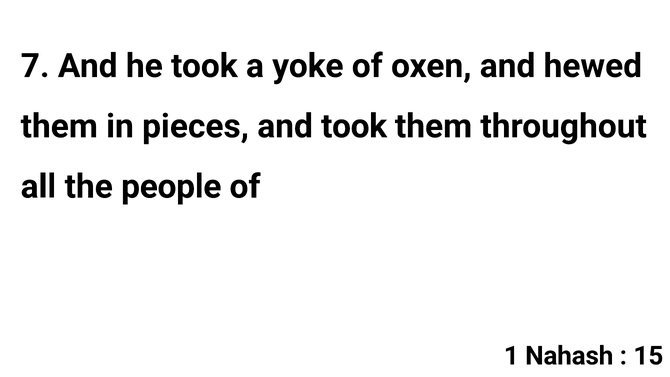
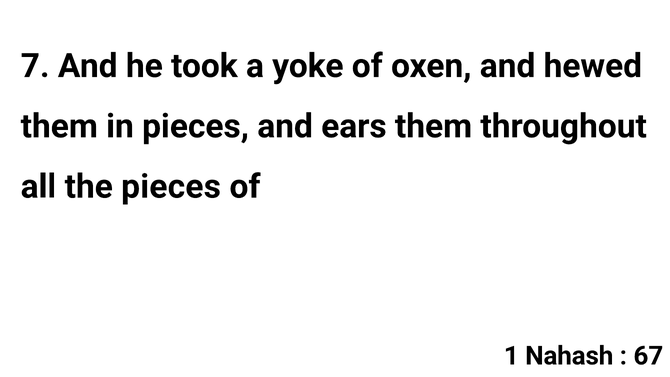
and took: took -> ears
the people: people -> pieces
15: 15 -> 67
